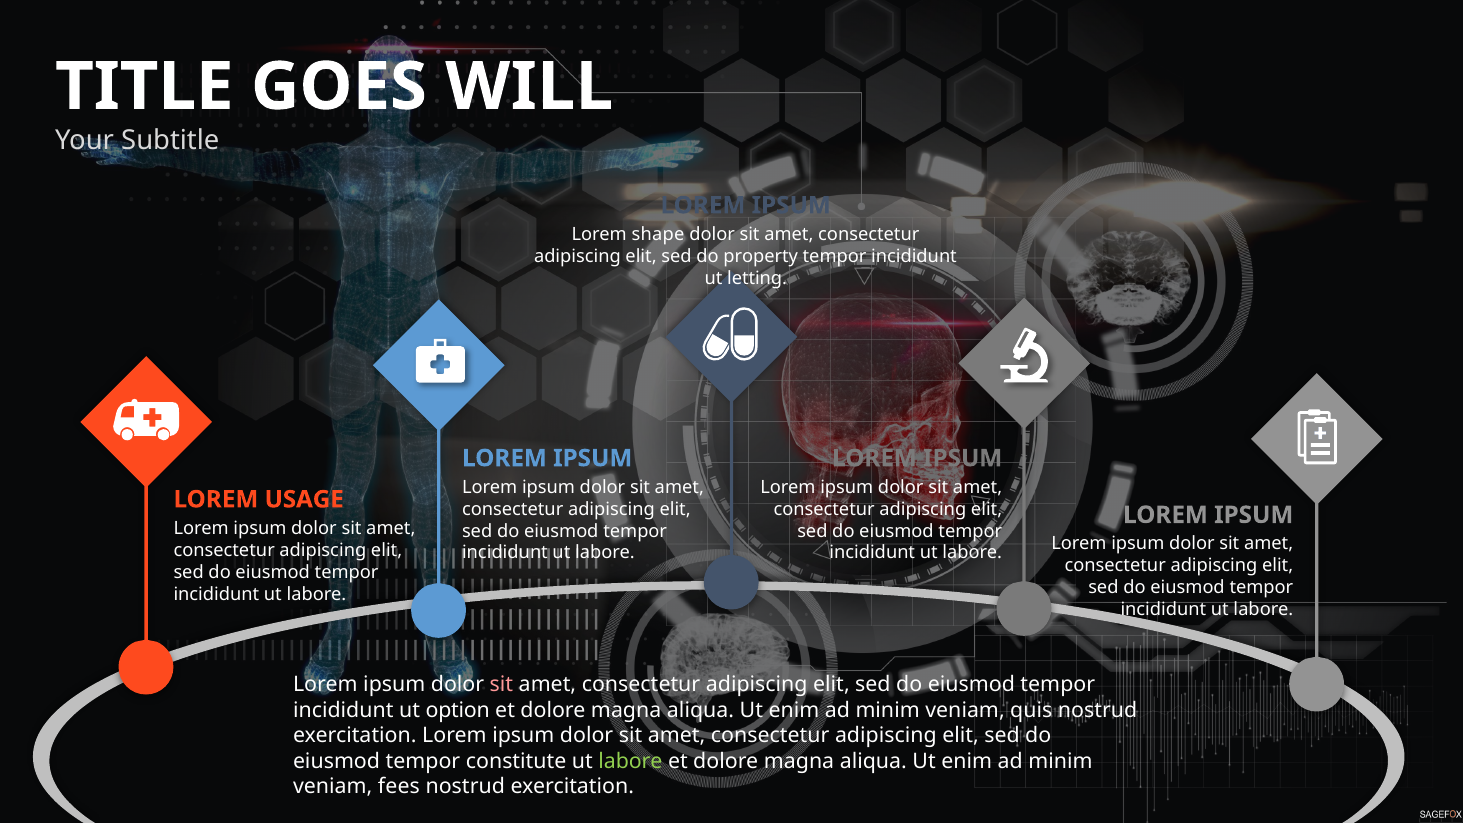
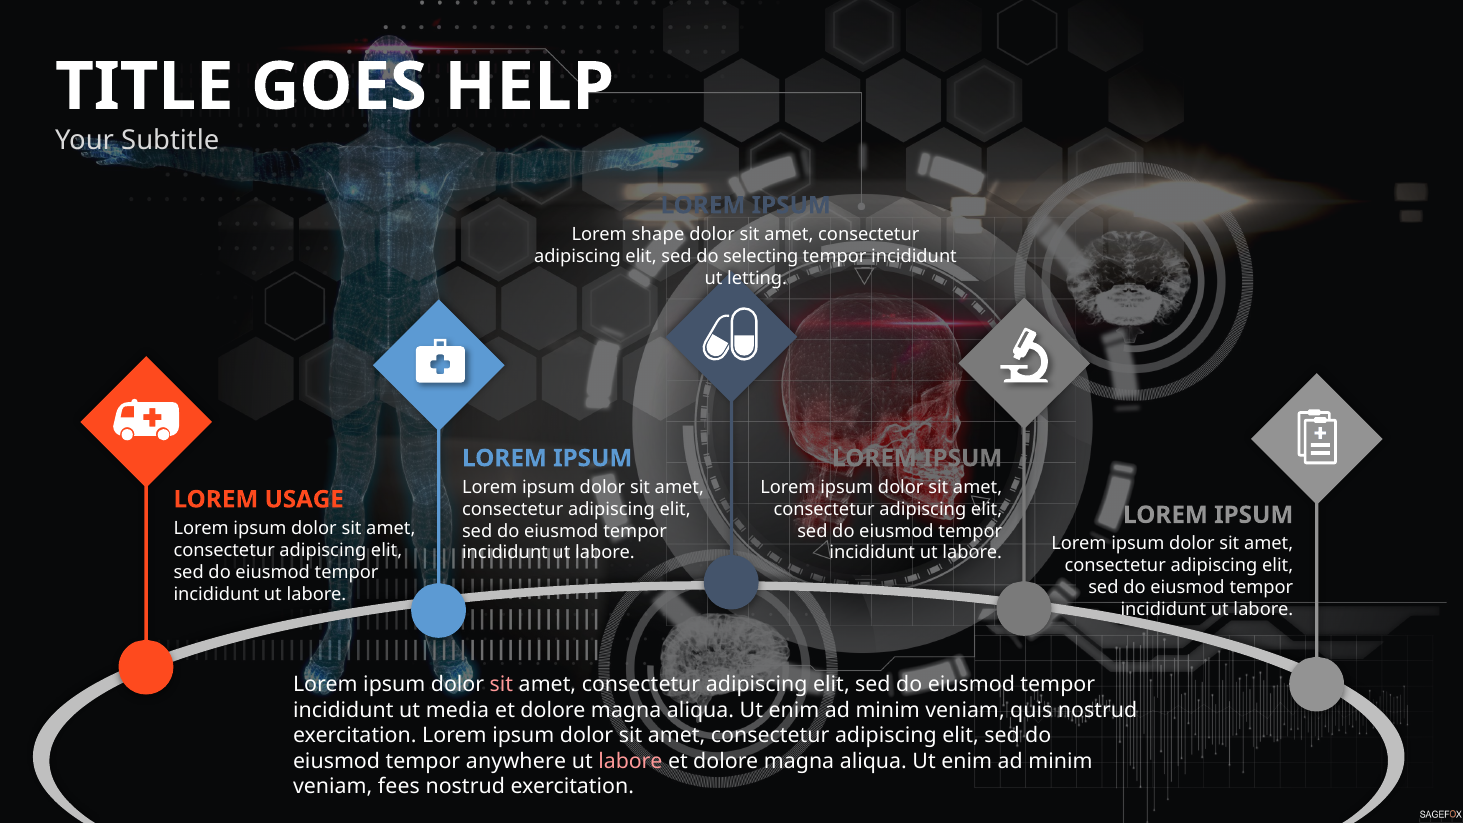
WILL: WILL -> HELP
property: property -> selecting
option: option -> media
constitute: constitute -> anywhere
labore at (630, 761) colour: light green -> pink
